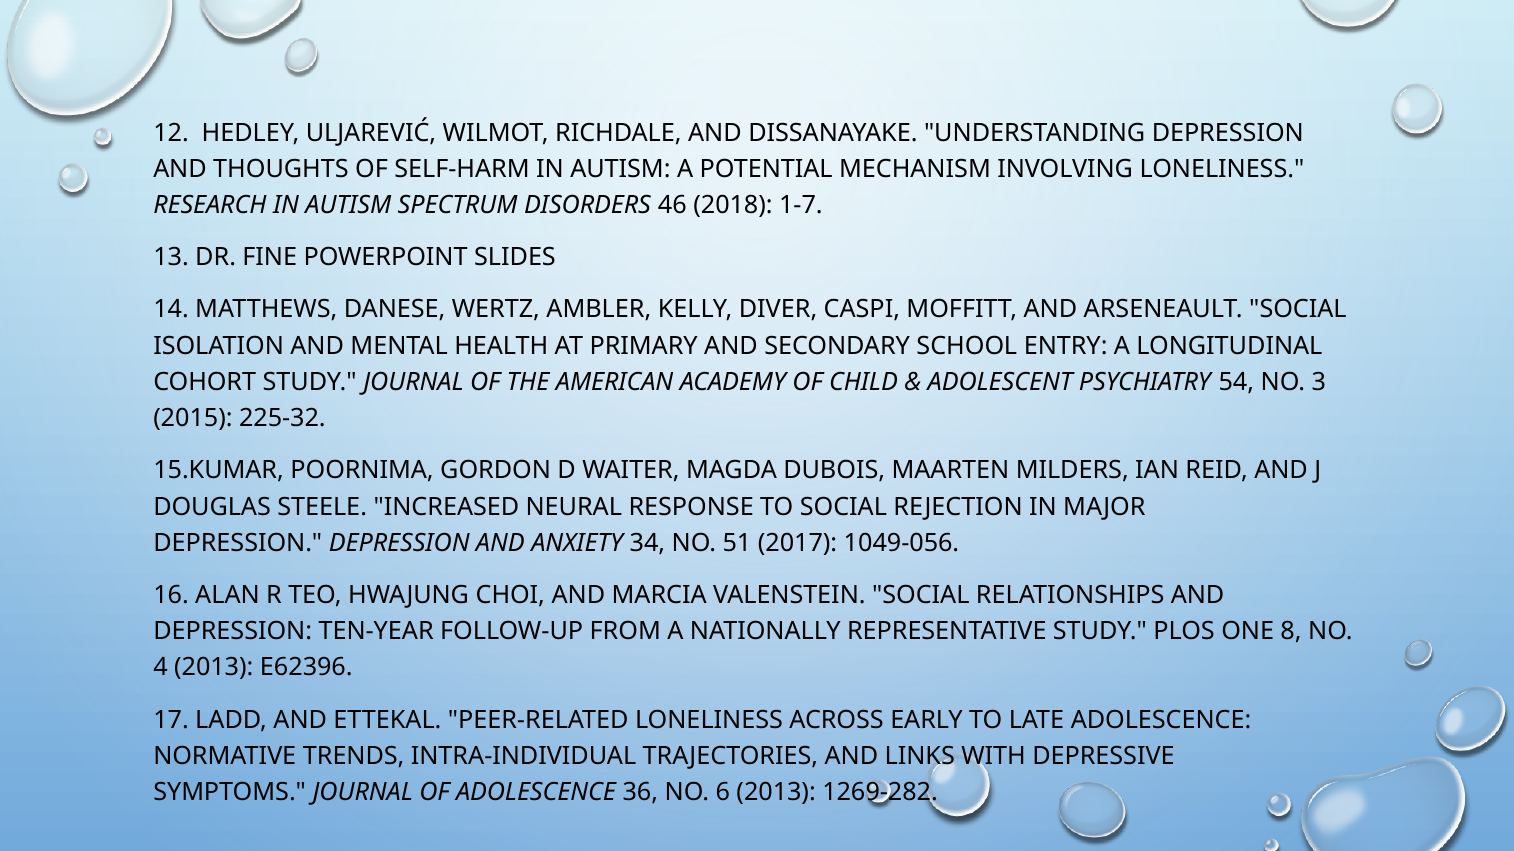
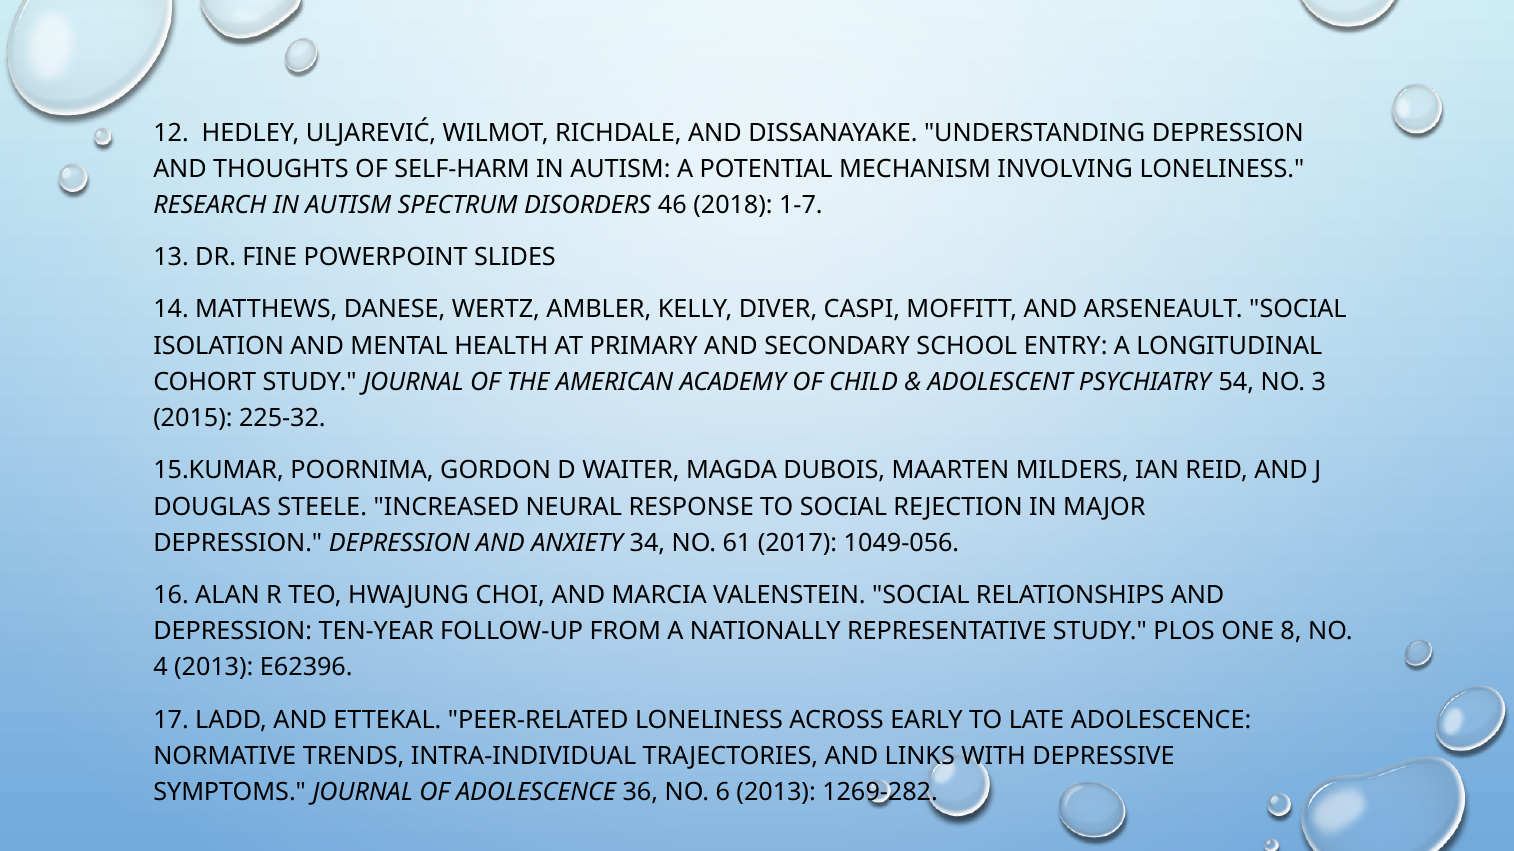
51: 51 -> 61
